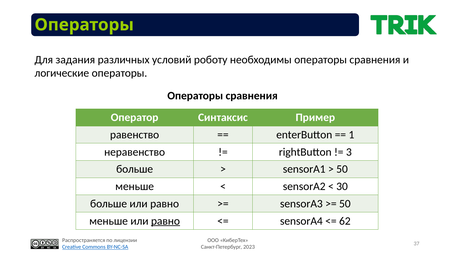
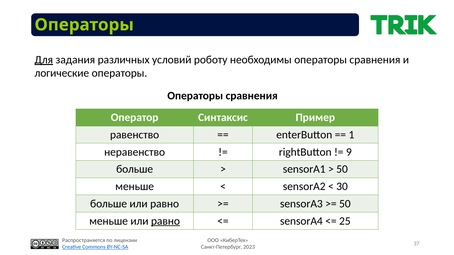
Для underline: none -> present
3: 3 -> 9
62: 62 -> 25
